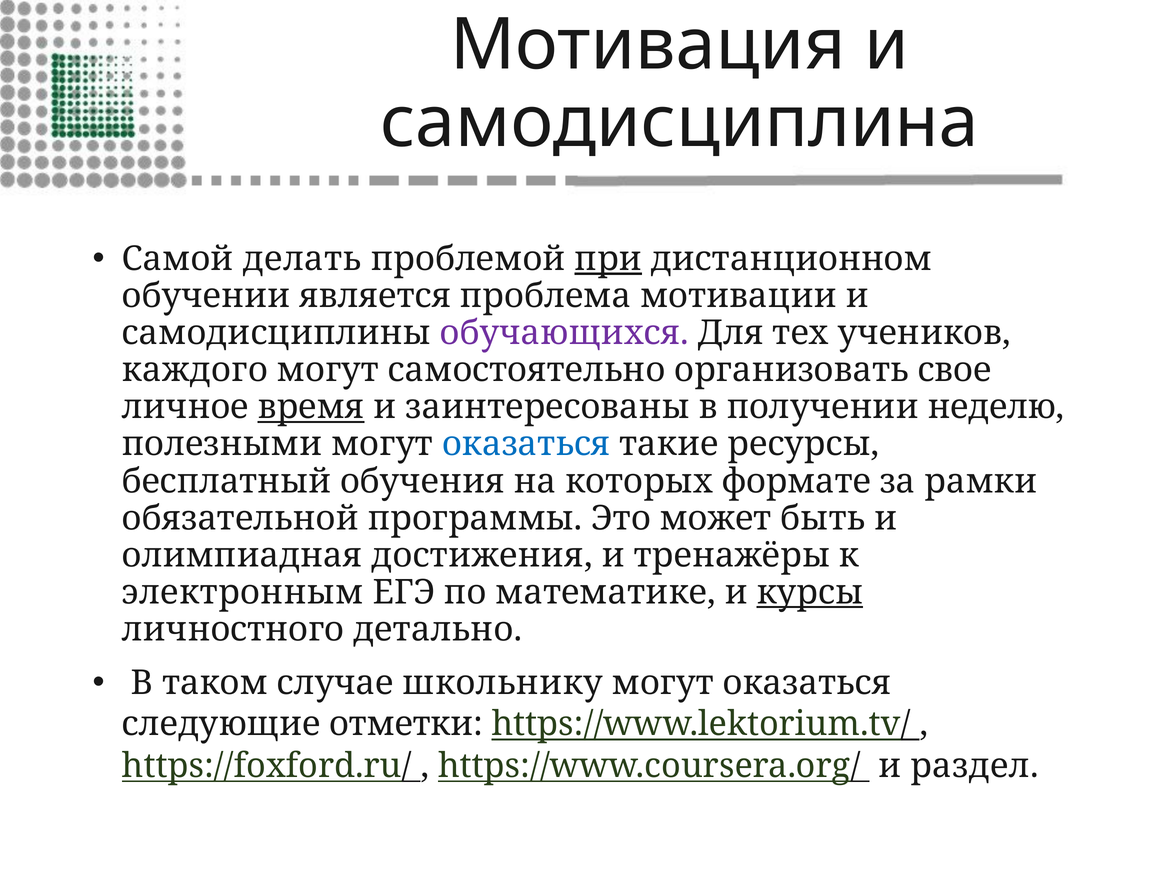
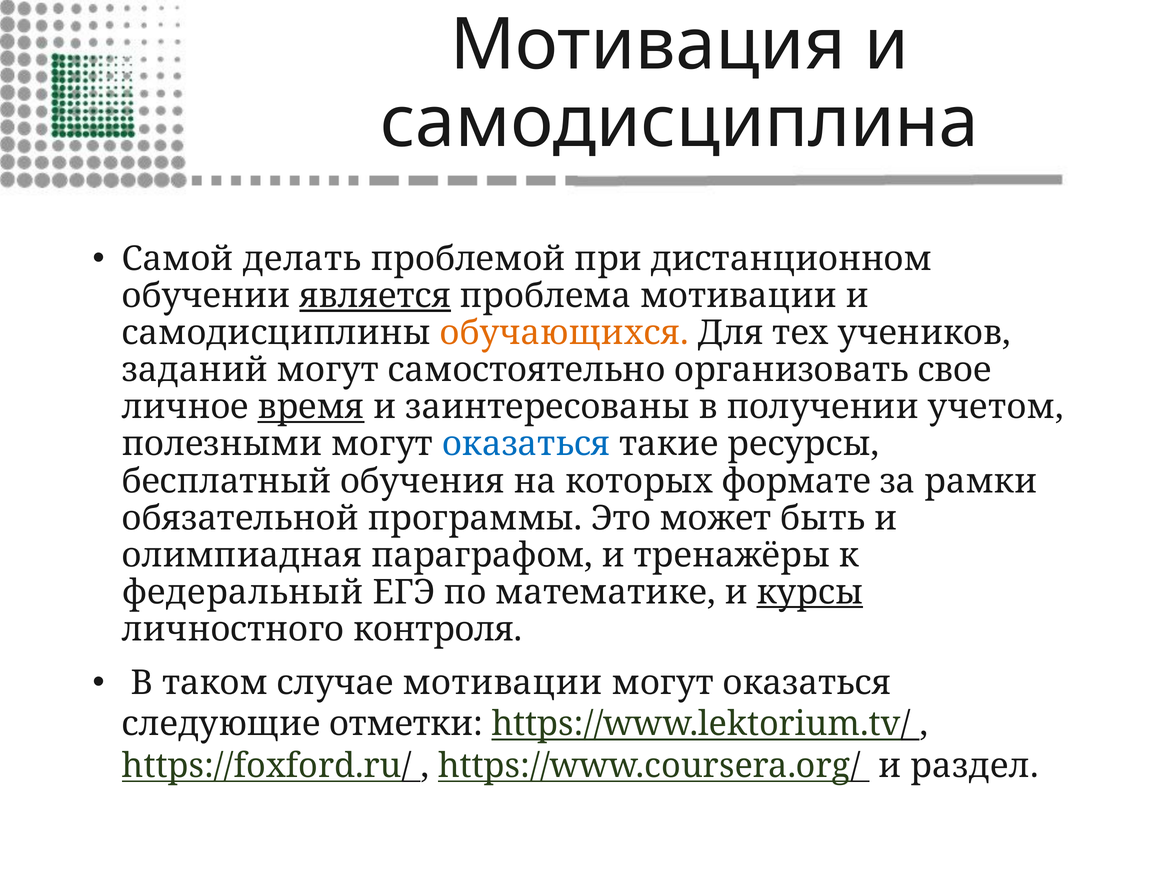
при underline: present -> none
является underline: none -> present
обучающихся colour: purple -> orange
каждого: каждого -> заданий
неделю: неделю -> учетом
достижения: достижения -> параграфом
электронным: электронным -> федеральный
детально: детально -> контроля
случае школьнику: школьнику -> мотивации
